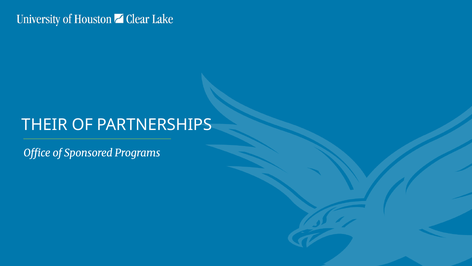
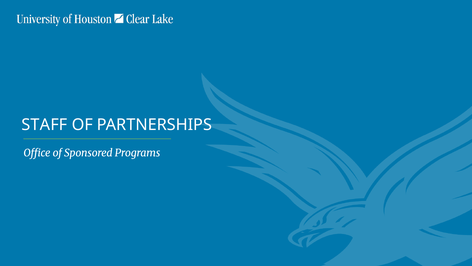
THEIR: THEIR -> STAFF
